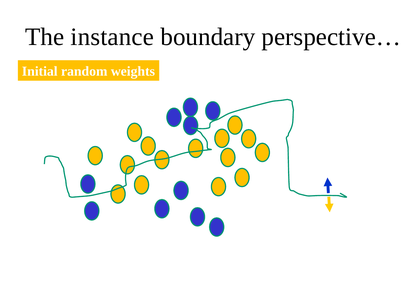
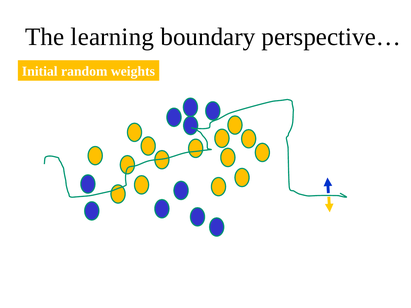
instance: instance -> learning
